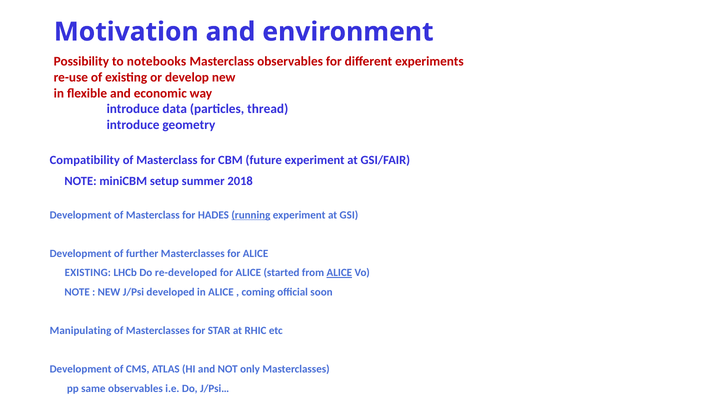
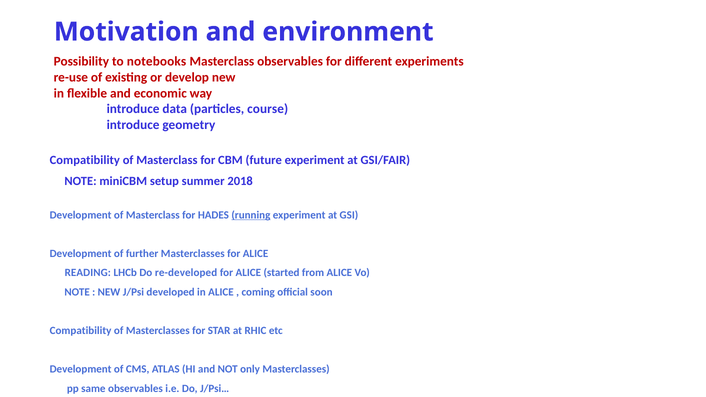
thread: thread -> course
EXISTING at (88, 273): EXISTING -> READING
ALICE at (339, 273) underline: present -> none
Manipulating at (81, 331): Manipulating -> Compatibility
